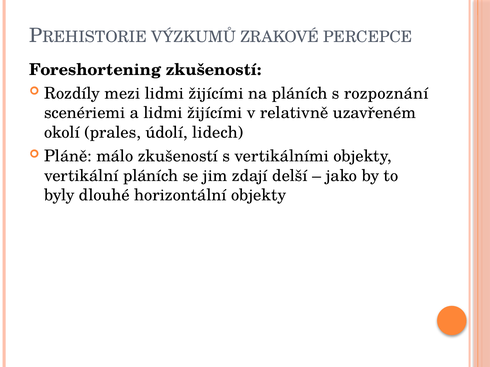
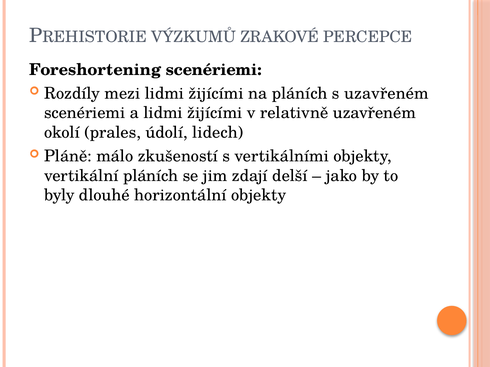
Foreshortening zkušeností: zkušeností -> scenériemi
s rozpoznání: rozpoznání -> uzavřeném
